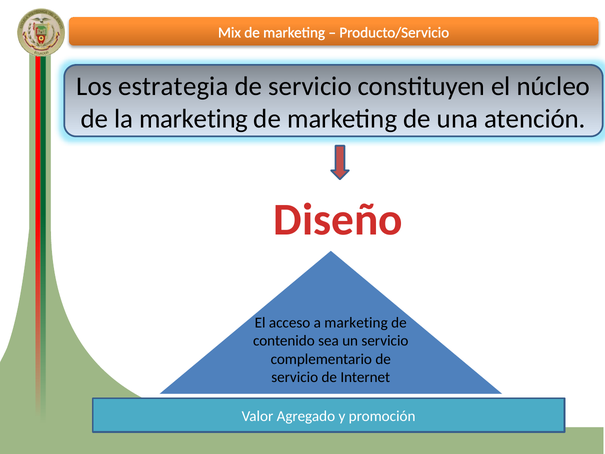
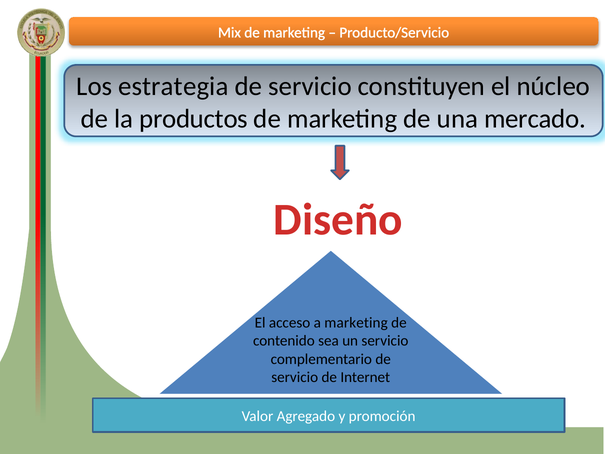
la marketing: marketing -> productos
atención: atención -> mercado
